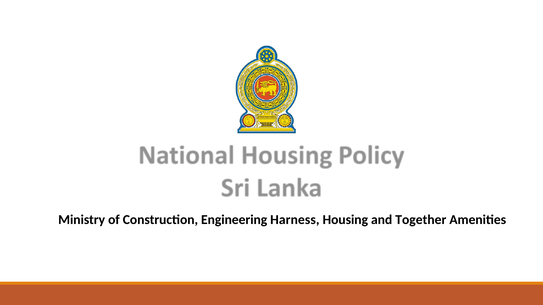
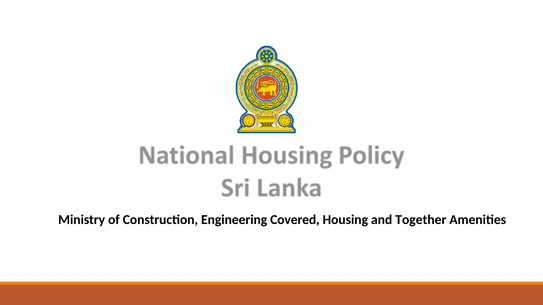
Harness: Harness -> Covered
